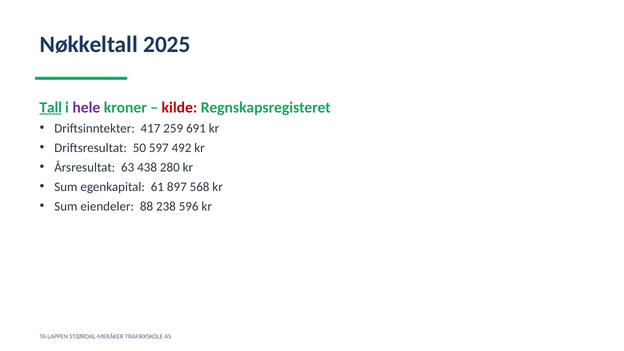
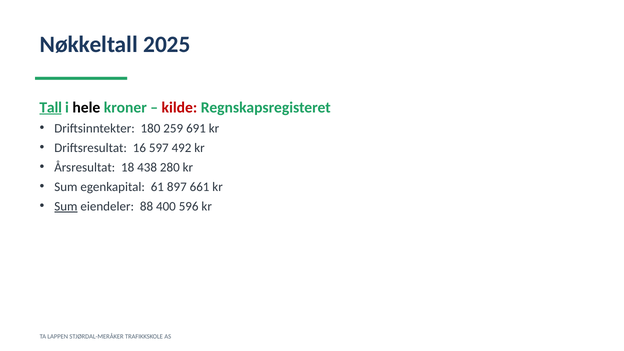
hele colour: purple -> black
417: 417 -> 180
50: 50 -> 16
63: 63 -> 18
568: 568 -> 661
Sum at (66, 206) underline: none -> present
238: 238 -> 400
